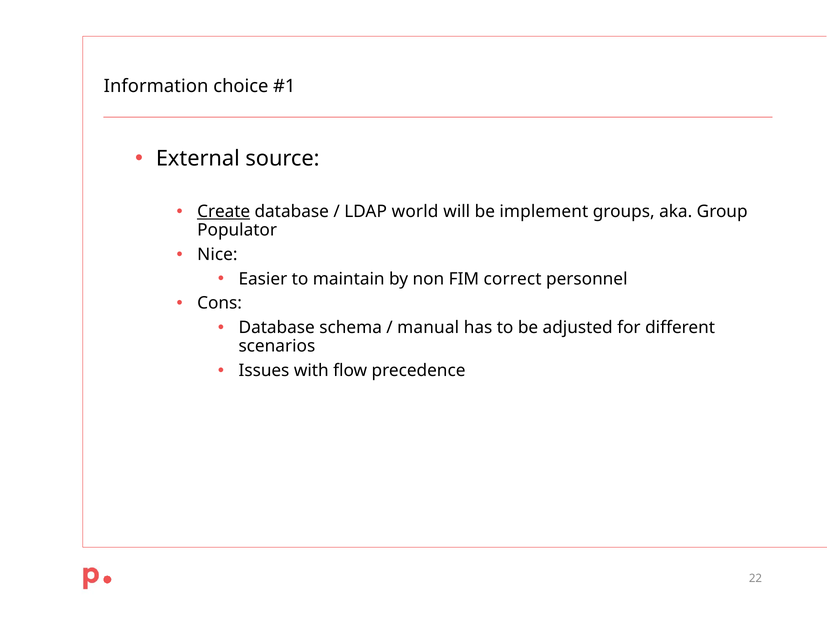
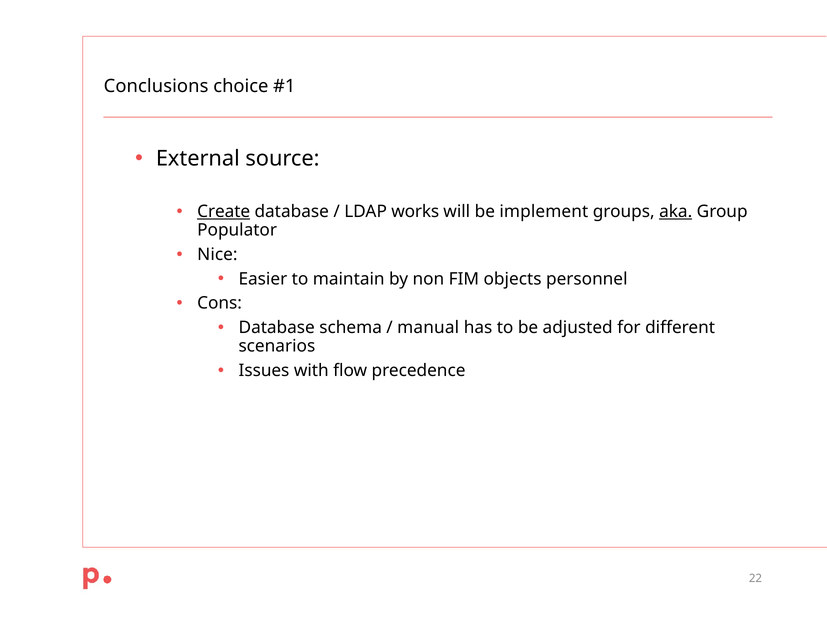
Information: Information -> Conclusions
world: world -> works
aka underline: none -> present
correct: correct -> objects
